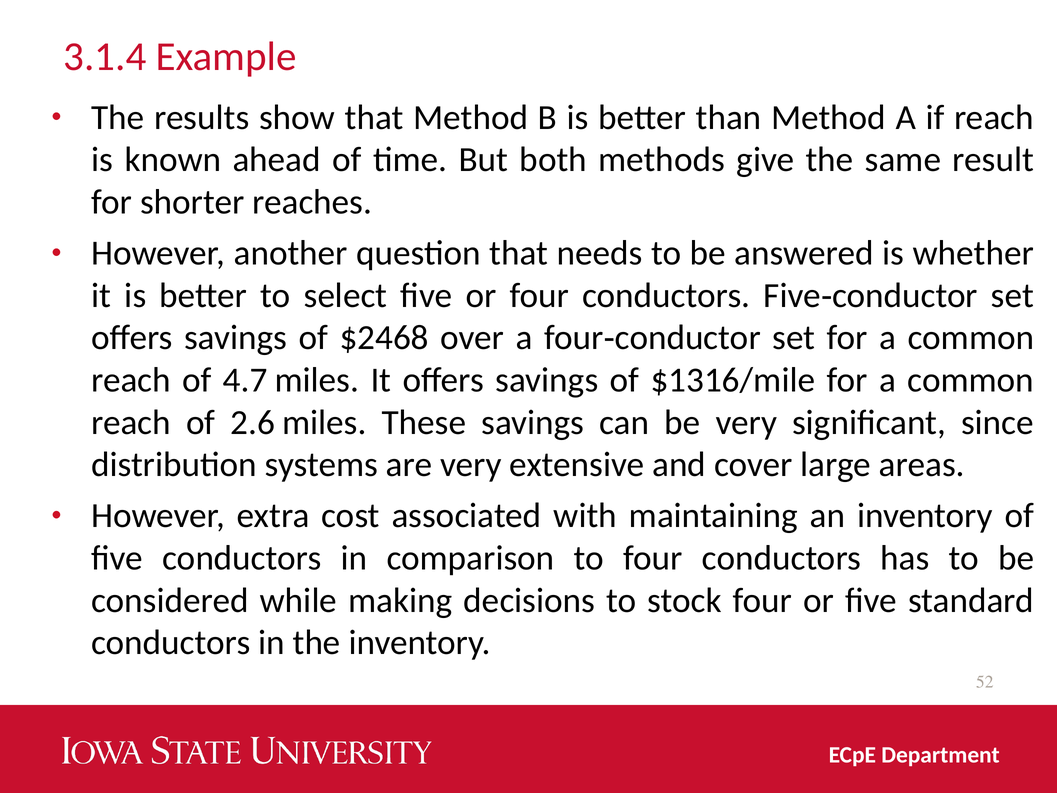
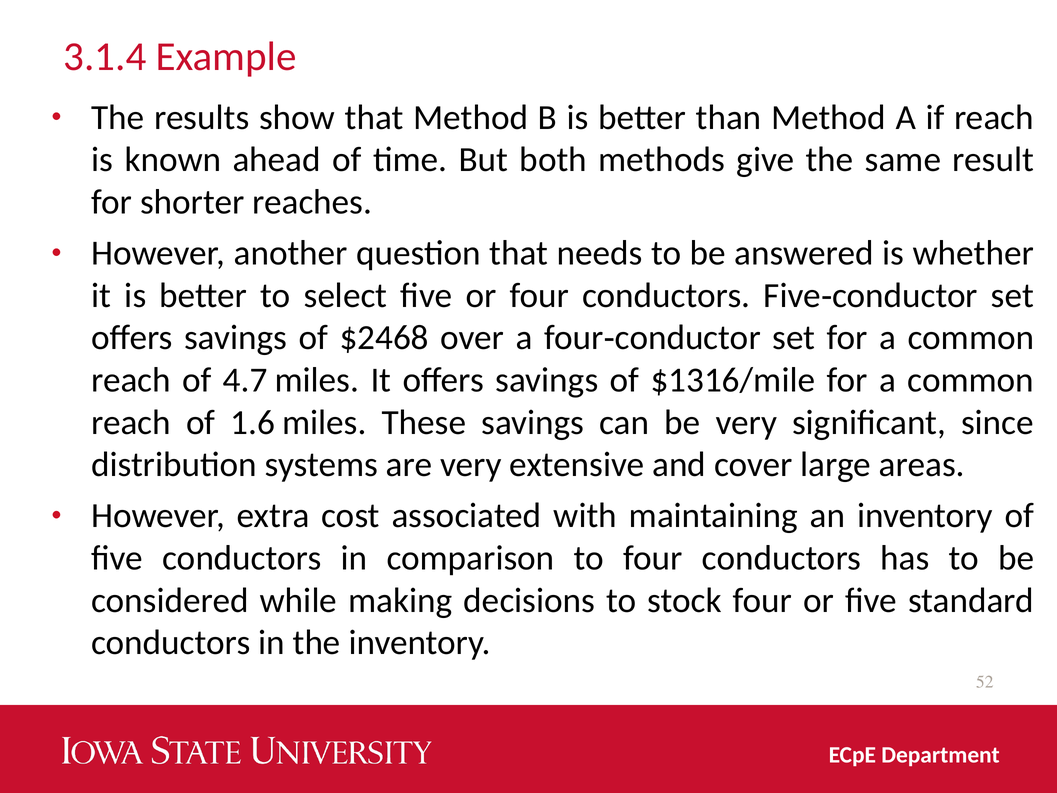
2.6: 2.6 -> 1.6
